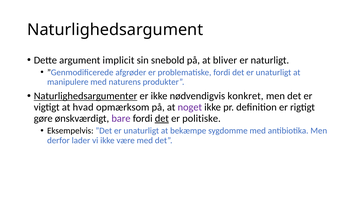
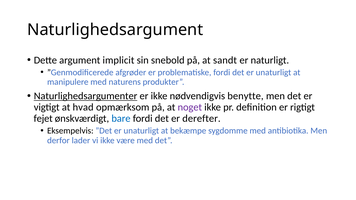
bliver: bliver -> sandt
konkret: konkret -> benytte
gøre: gøre -> fejet
bare colour: purple -> blue
det at (162, 119) underline: present -> none
politiske: politiske -> derefter
